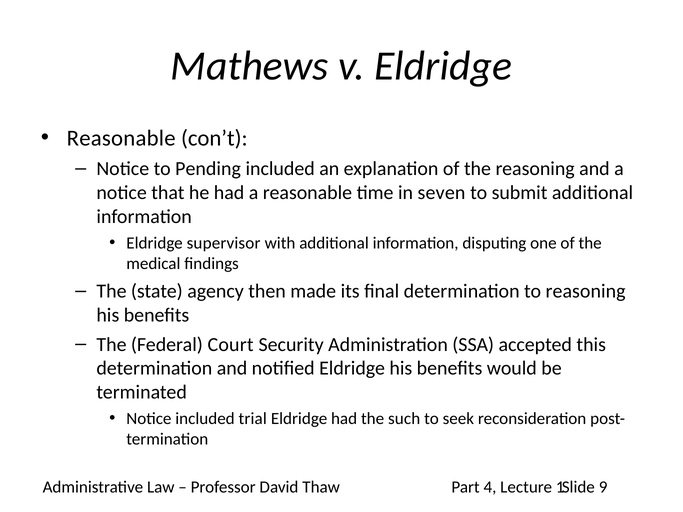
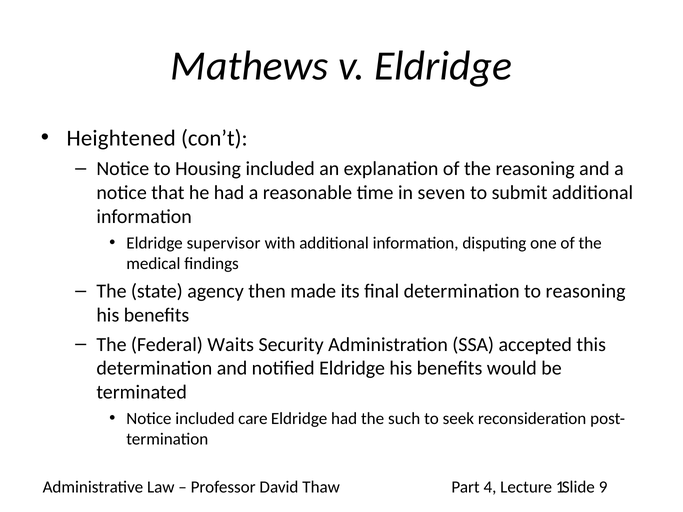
Reasonable at (121, 138): Reasonable -> Heightened
Pending: Pending -> Housing
Court: Court -> Waits
trial: trial -> care
